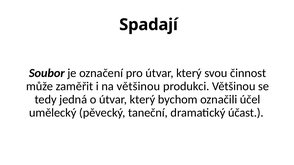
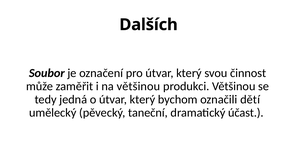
Spadají: Spadají -> Dalších
účel: účel -> dětí
